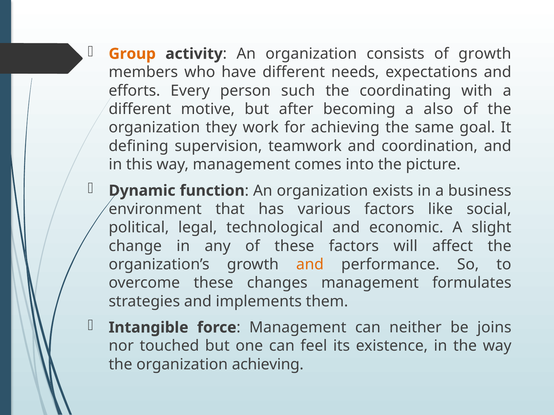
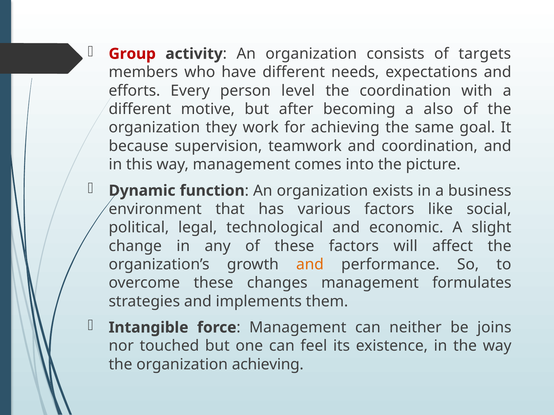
Group colour: orange -> red
of growth: growth -> targets
such: such -> level
the coordinating: coordinating -> coordination
defining: defining -> because
